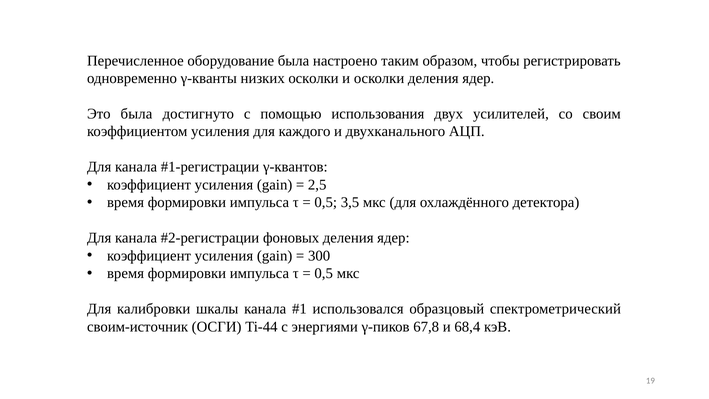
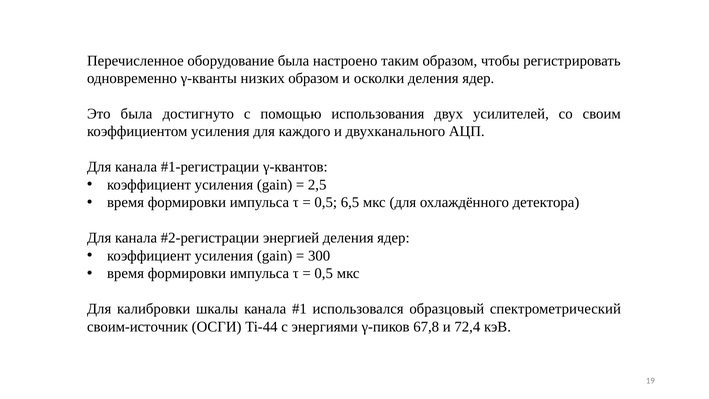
низких осколки: осколки -> образом
3,5: 3,5 -> 6,5
фоновых: фоновых -> энергией
68,4: 68,4 -> 72,4
